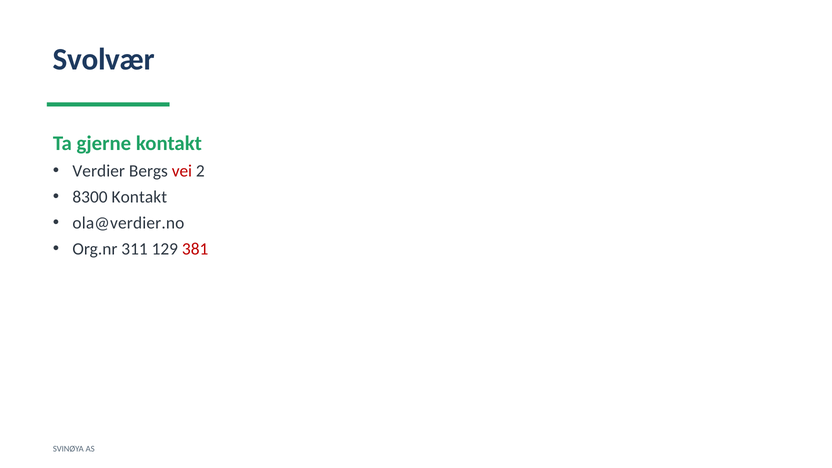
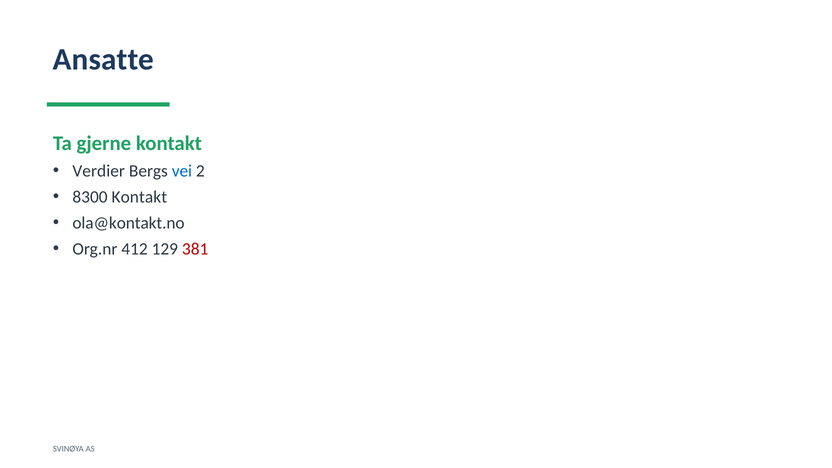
Svolvær: Svolvær -> Ansatte
vei colour: red -> blue
ola@verdier.no: ola@verdier.no -> ola@kontakt.no
311: 311 -> 412
